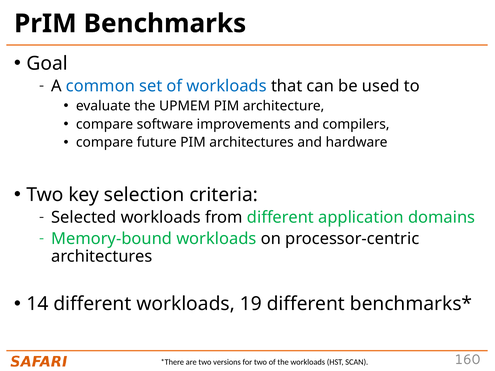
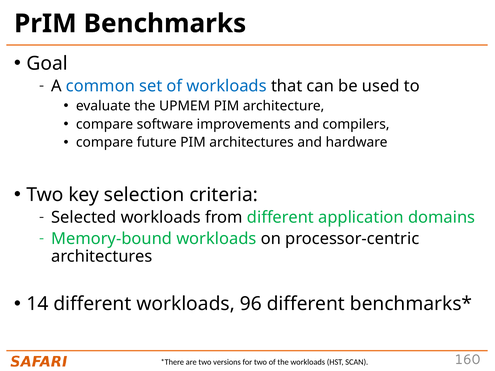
19: 19 -> 96
